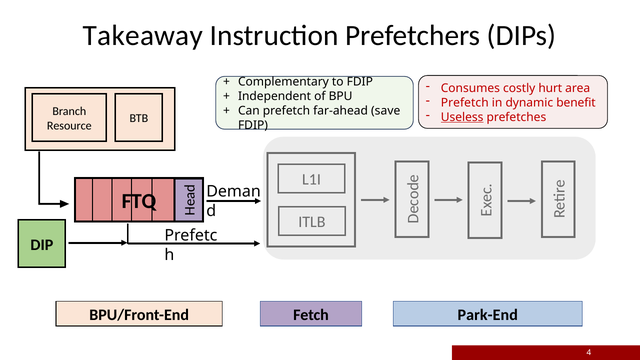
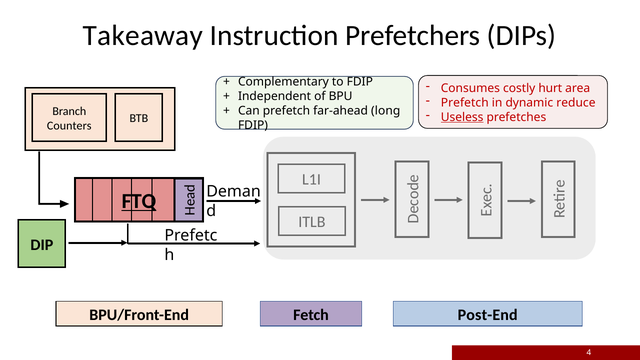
benefit: benefit -> reduce
save: save -> long
Resource: Resource -> Counters
FTQ underline: none -> present
Park-End: Park-End -> Post-End
